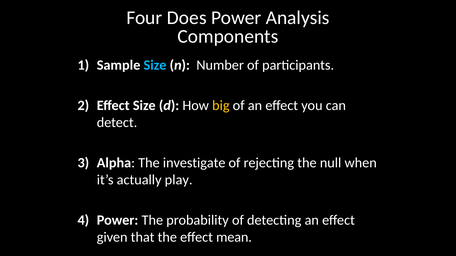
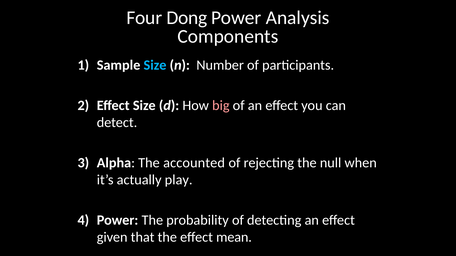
Does: Does -> Dong
big colour: yellow -> pink
investigate: investigate -> accounted
